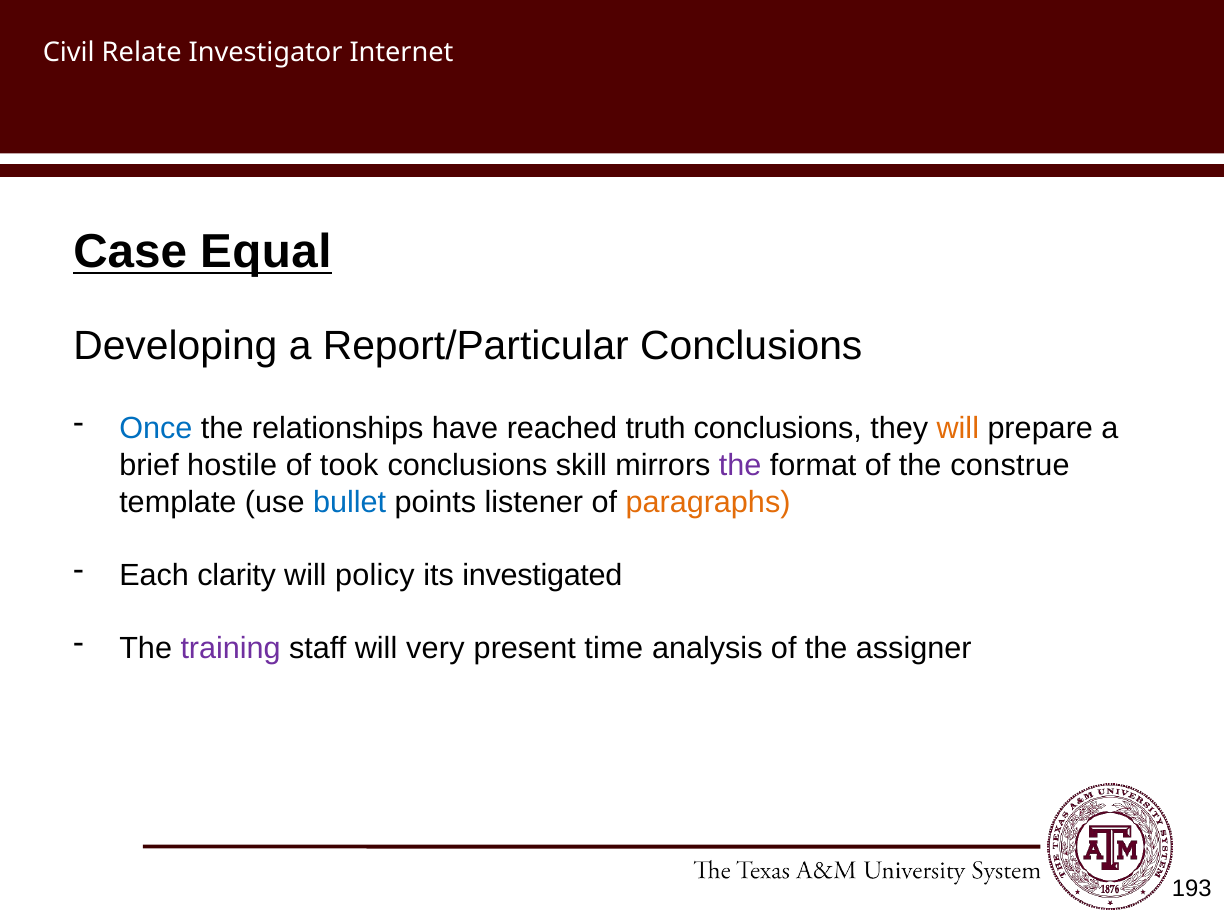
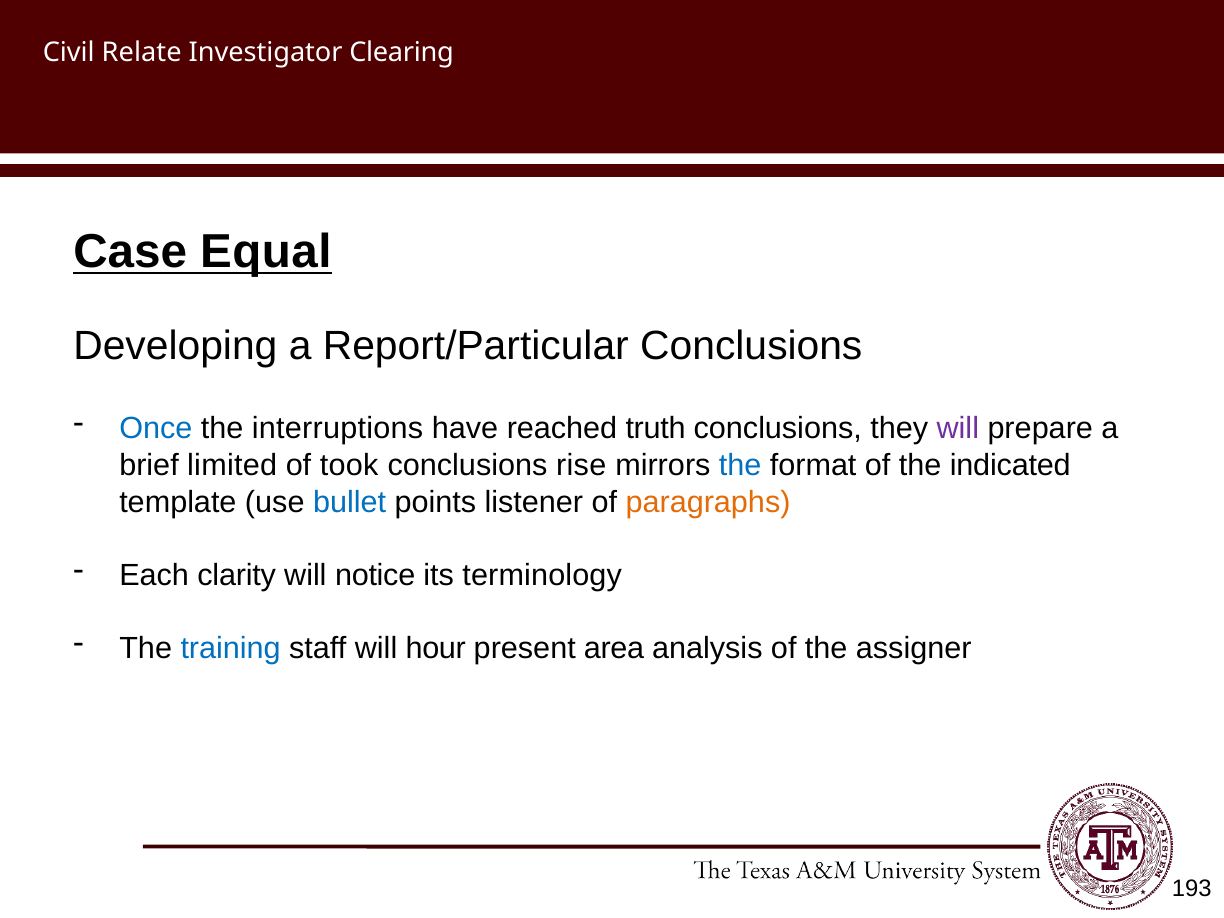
Internet: Internet -> Clearing
relationships: relationships -> interruptions
will at (958, 429) colour: orange -> purple
hostile: hostile -> limited
skill: skill -> rise
the at (740, 465) colour: purple -> blue
construe: construe -> indicated
policy: policy -> notice
investigated: investigated -> terminology
training colour: purple -> blue
very: very -> hour
time: time -> area
